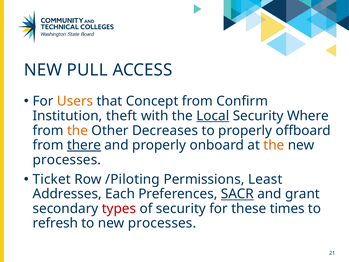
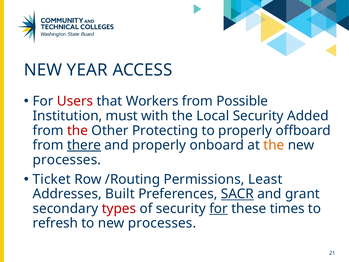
PULL: PULL -> YEAR
Users colour: orange -> red
Concept: Concept -> Workers
Confirm: Confirm -> Possible
theft: theft -> must
Local underline: present -> none
Where: Where -> Added
the at (77, 130) colour: orange -> red
Decreases: Decreases -> Protecting
/Piloting: /Piloting -> /Routing
Each: Each -> Built
for at (219, 208) underline: none -> present
